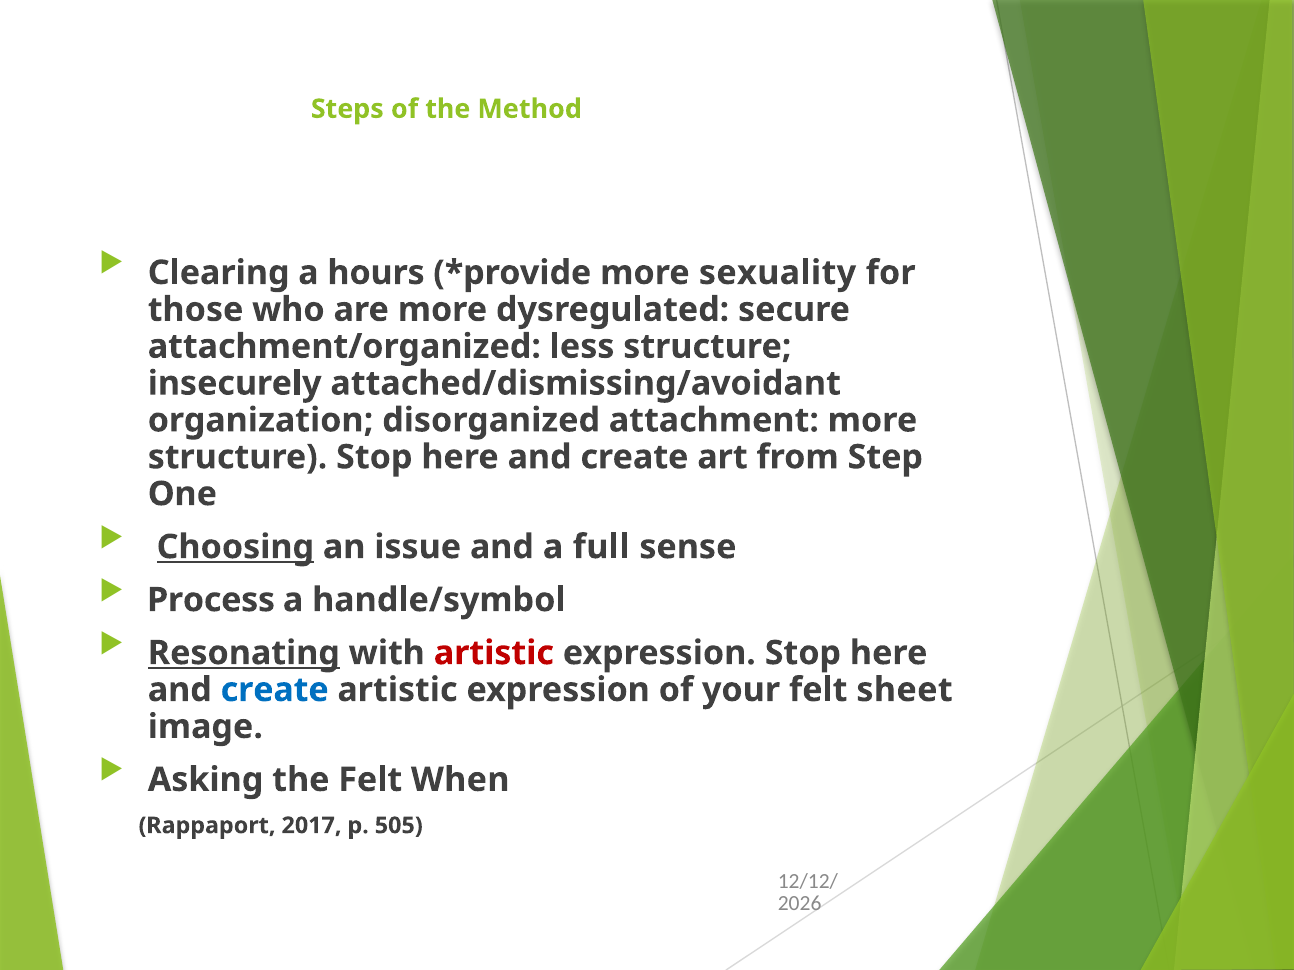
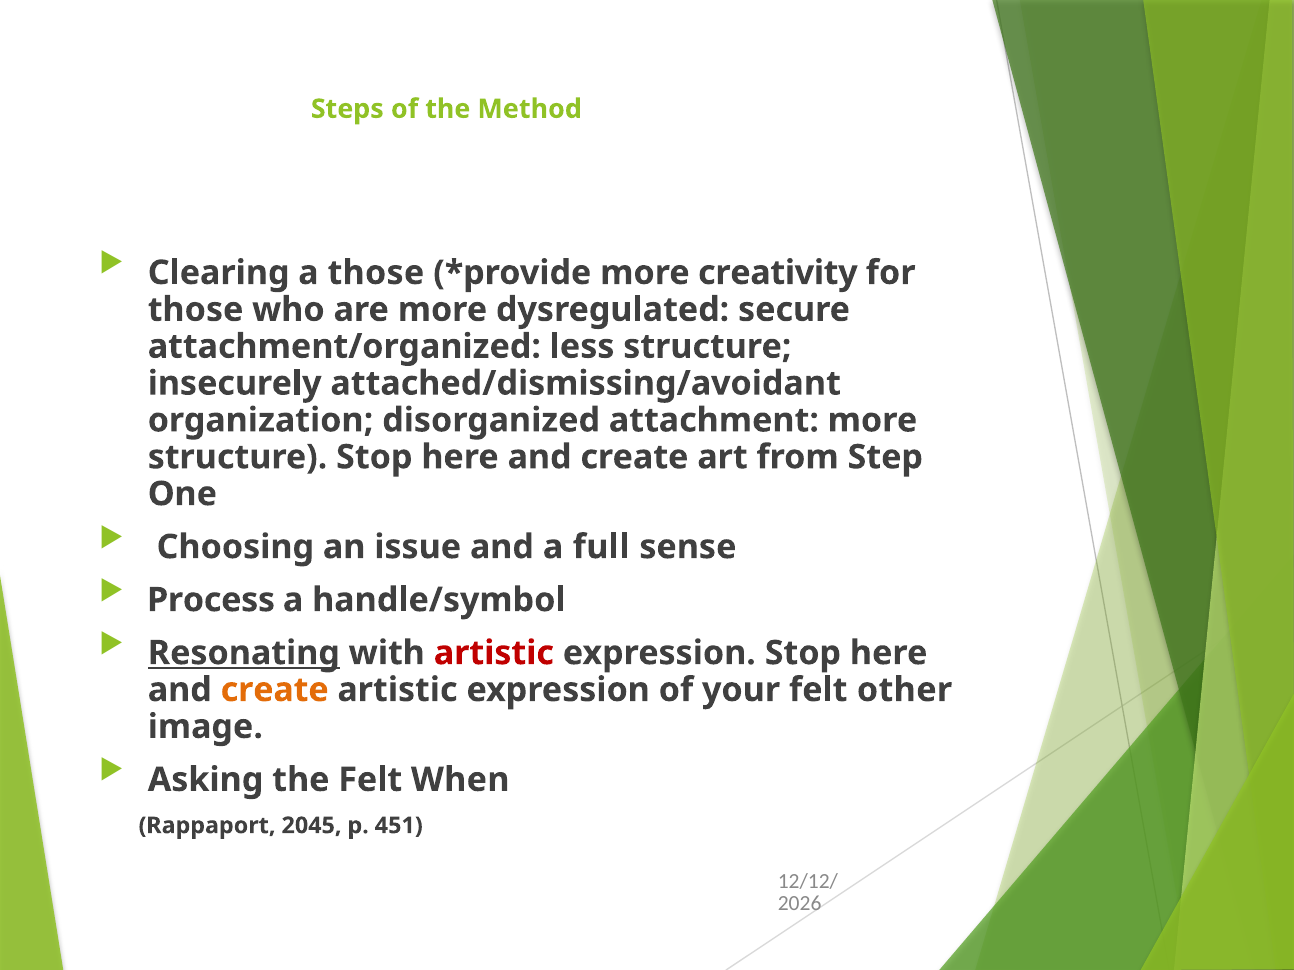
a hours: hours -> those
sexuality: sexuality -> creativity
Choosing underline: present -> none
create at (275, 690) colour: blue -> orange
sheet: sheet -> other
2017: 2017 -> 2045
505: 505 -> 451
